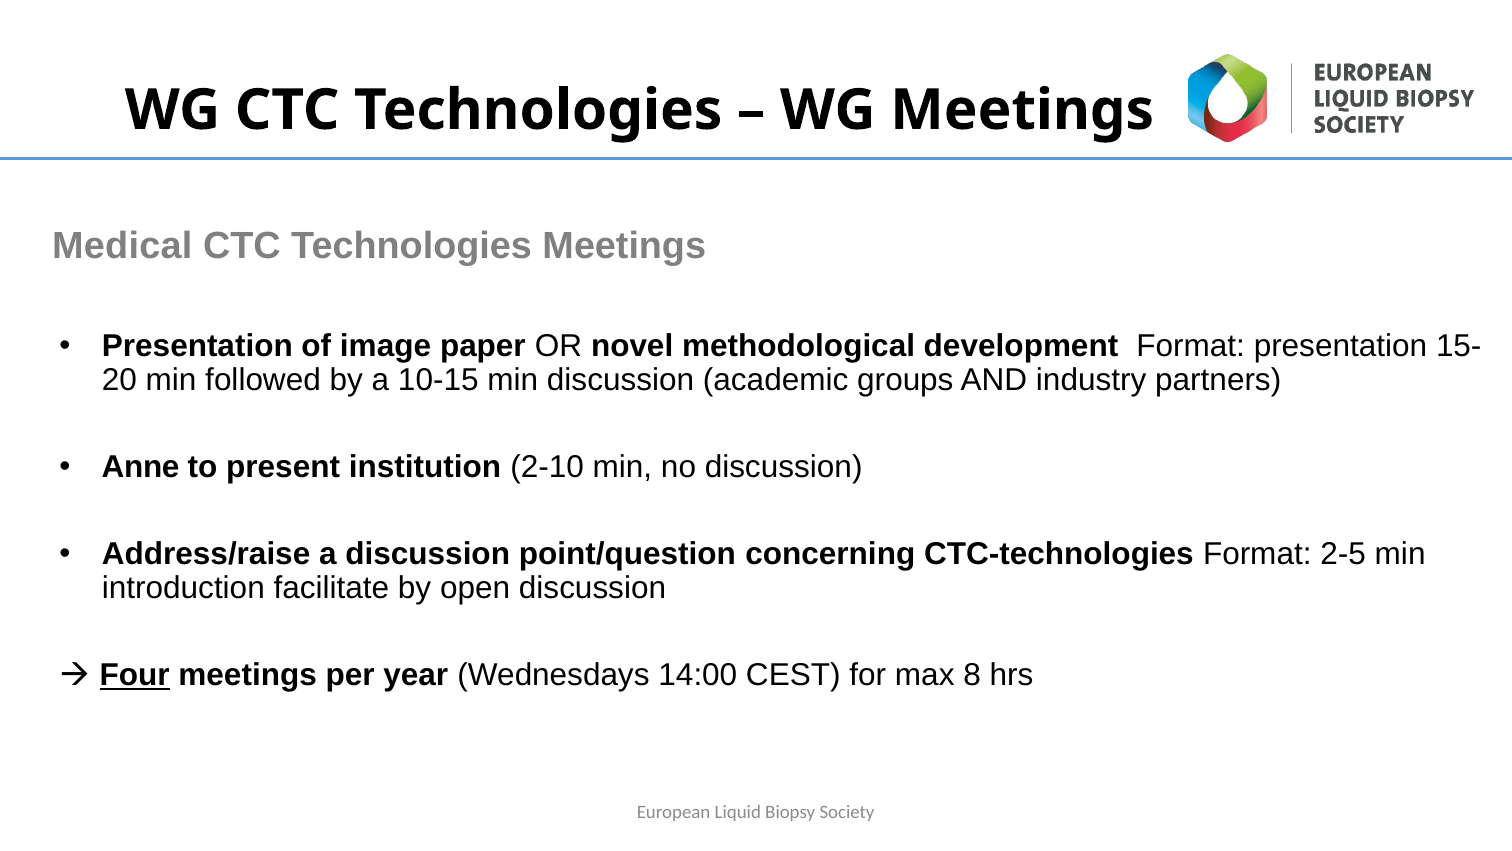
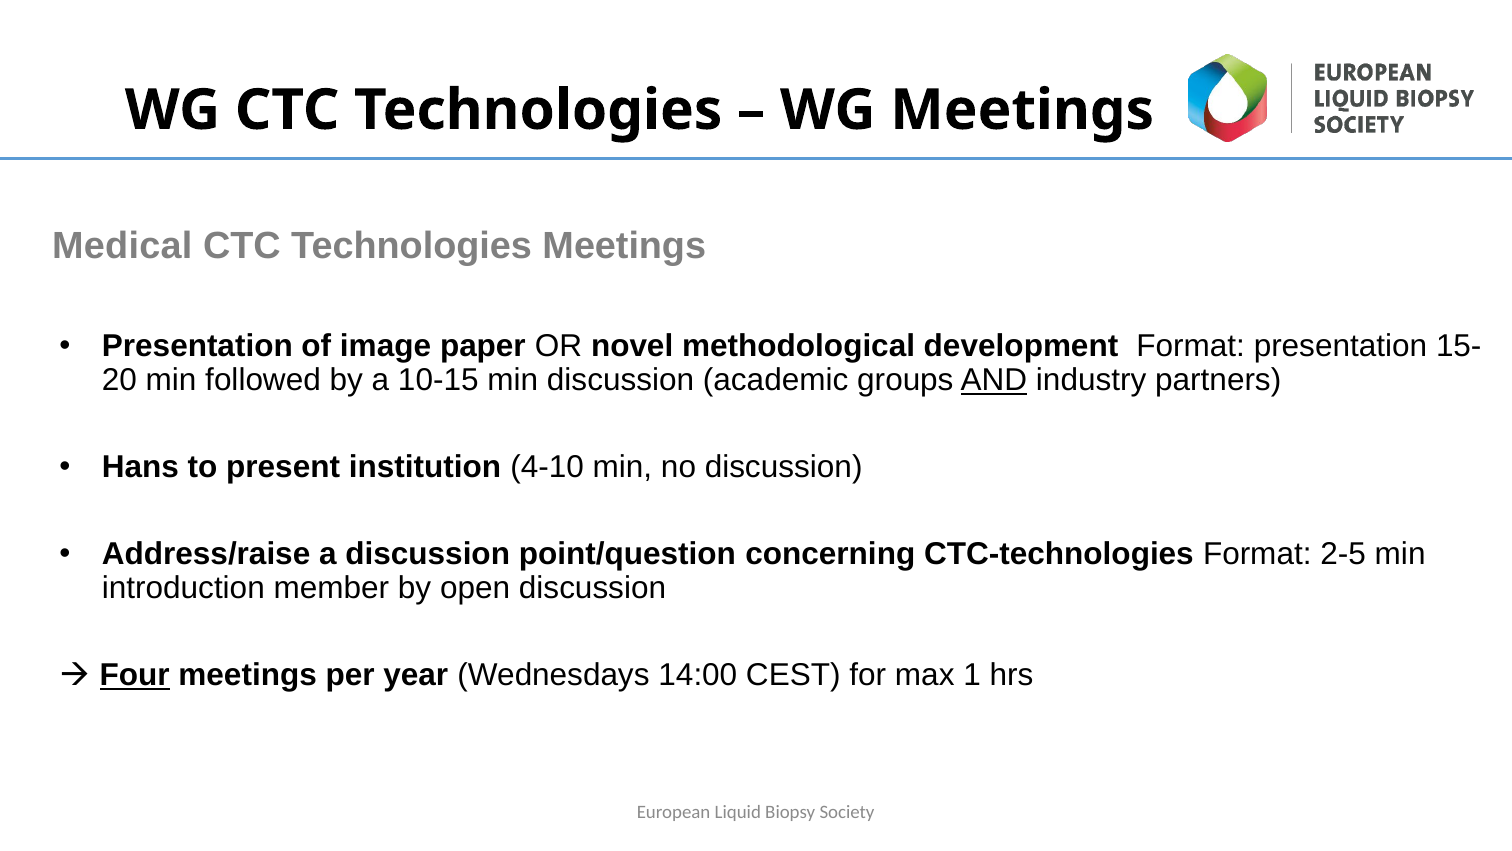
AND underline: none -> present
Anne: Anne -> Hans
2-10: 2-10 -> 4-10
facilitate: facilitate -> member
8: 8 -> 1
